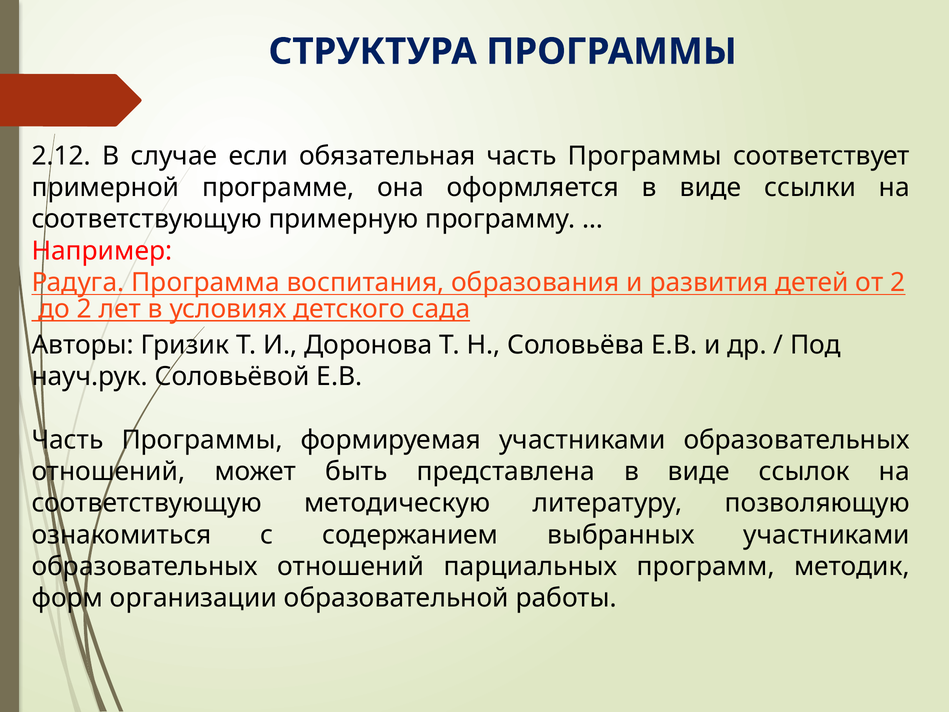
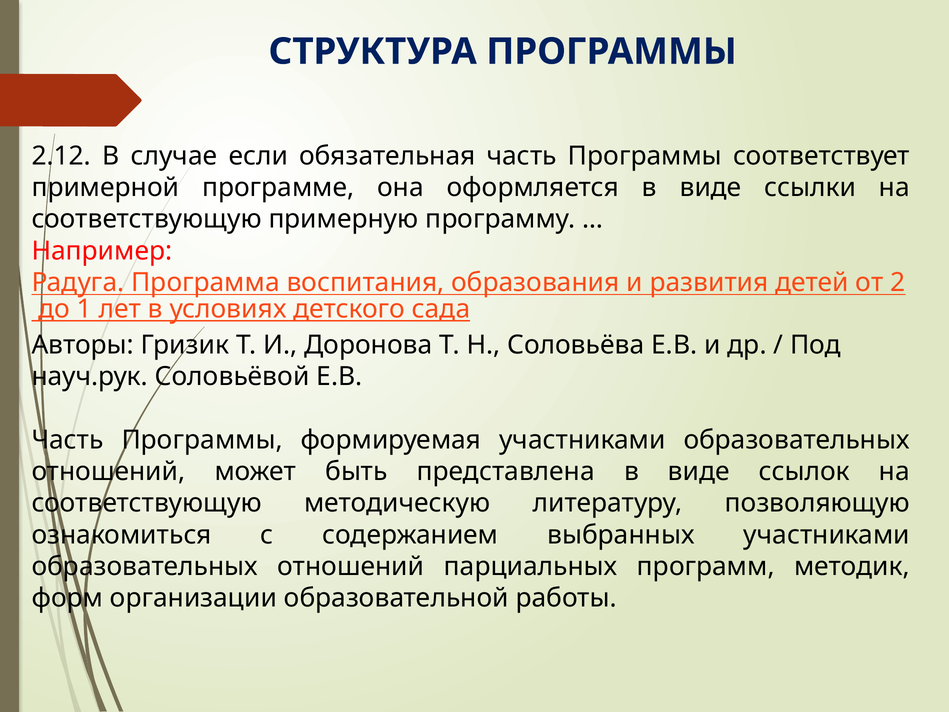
до 2: 2 -> 1
